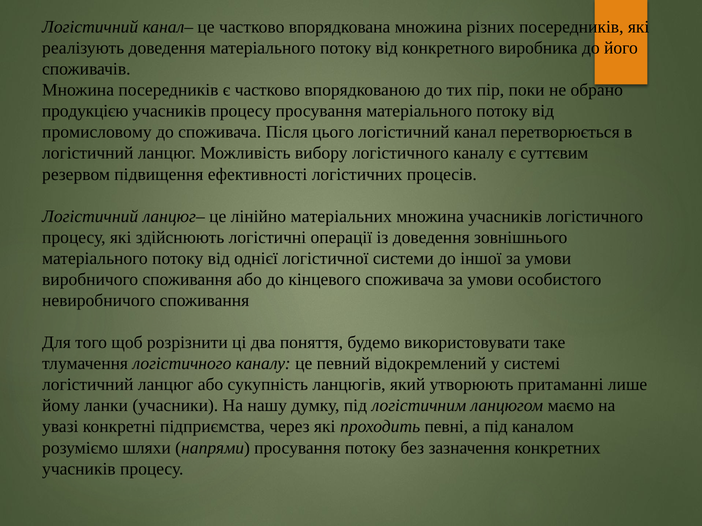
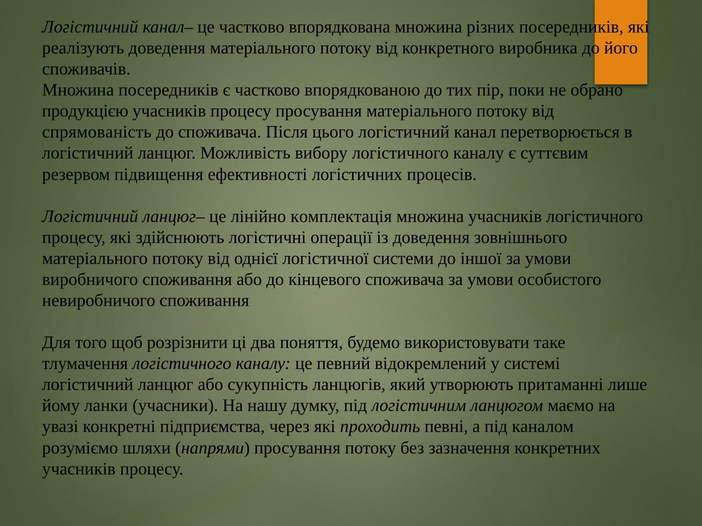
промисловому: промисловому -> спрямованість
матеріальних: матеріальних -> комплектація
